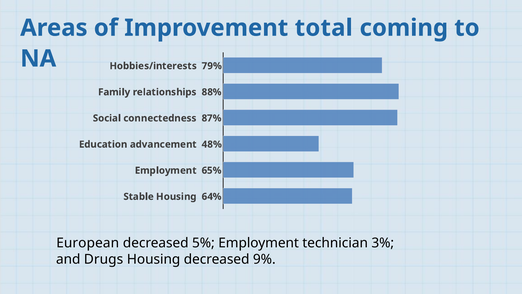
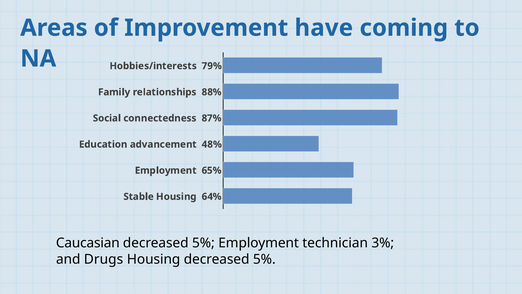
total: total -> have
European: European -> Caucasian
Housing decreased 9%: 9% -> 5%
